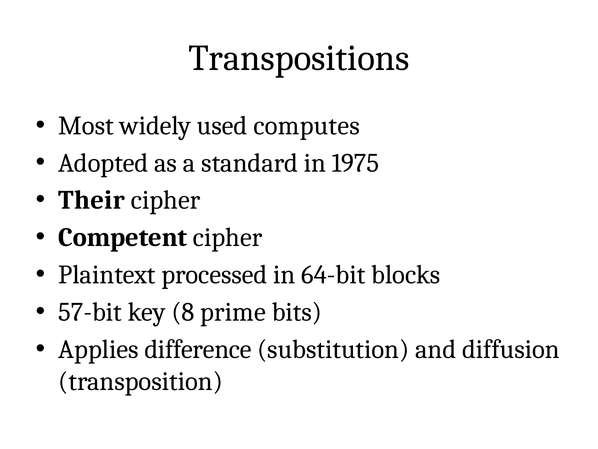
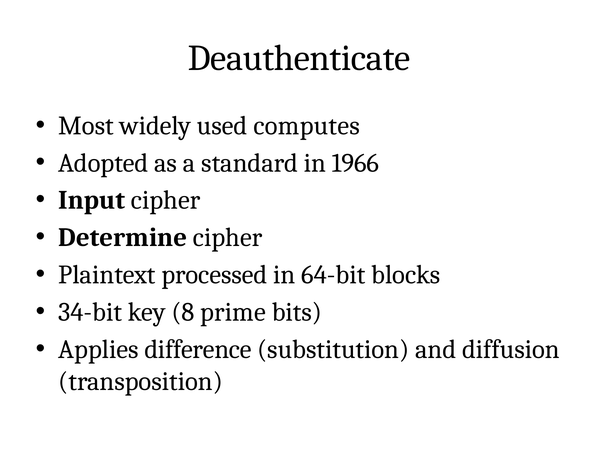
Transpositions: Transpositions -> Deauthenticate
1975: 1975 -> 1966
Their: Their -> Input
Competent: Competent -> Determine
57-bit: 57-bit -> 34-bit
